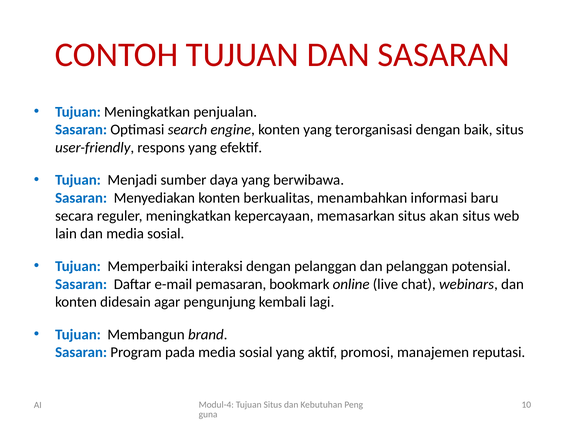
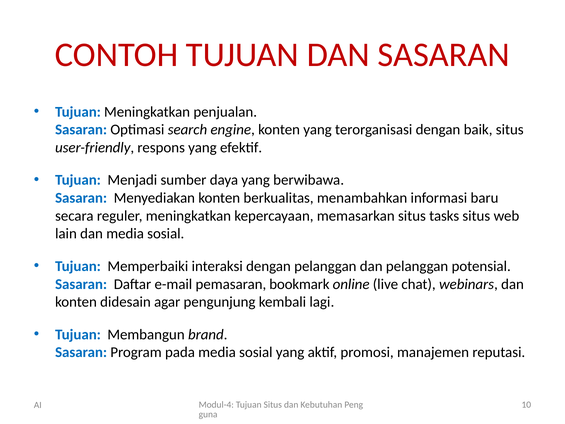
akan: akan -> tasks
